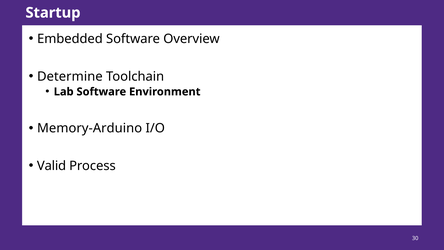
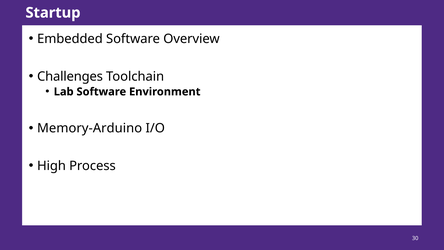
Determine: Determine -> Challenges
Valid: Valid -> High
